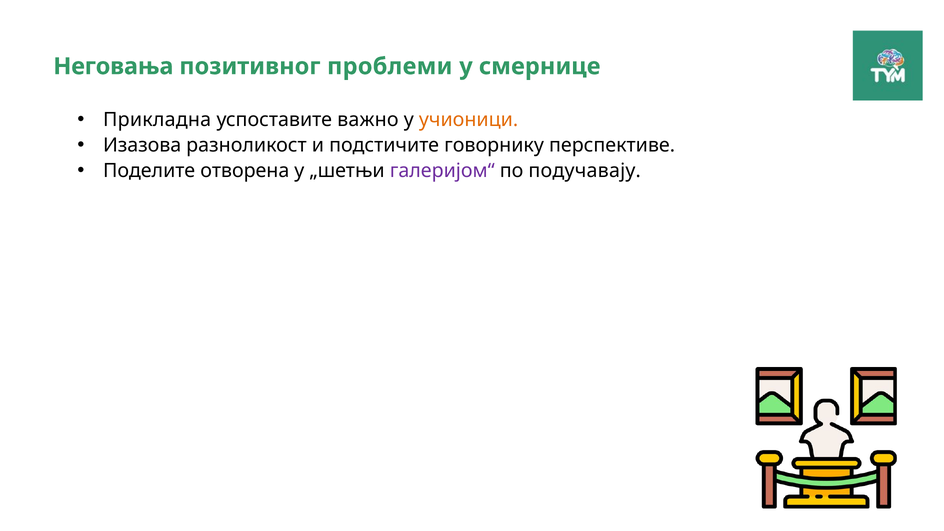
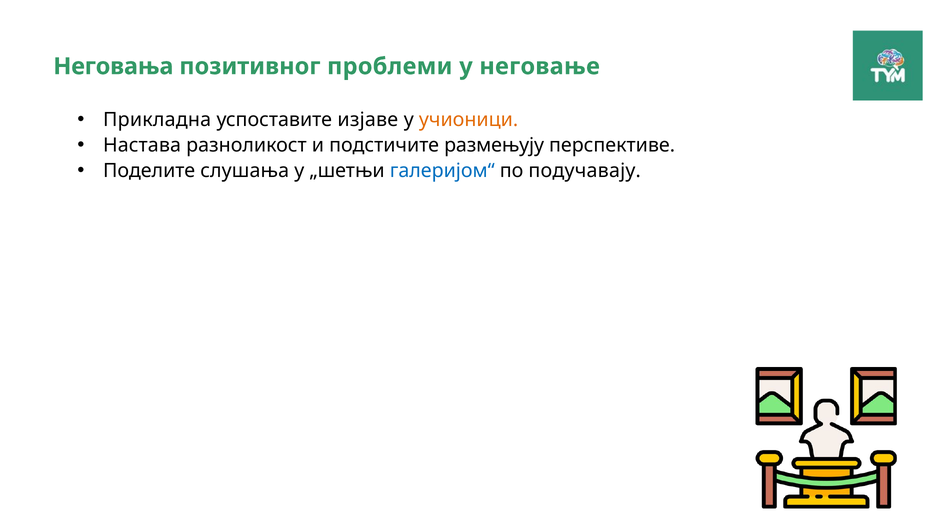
смернице: смернице -> неговање
важно: важно -> изјаве
Изазова: Изазова -> Настава
говорнику: говорнику -> размењују
отворена: отворена -> слушања
галеријом“ colour: purple -> blue
